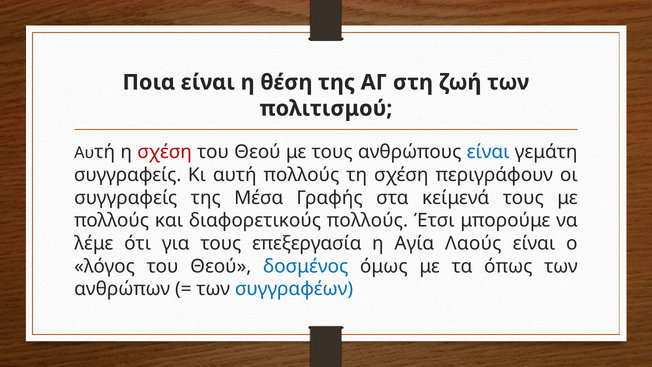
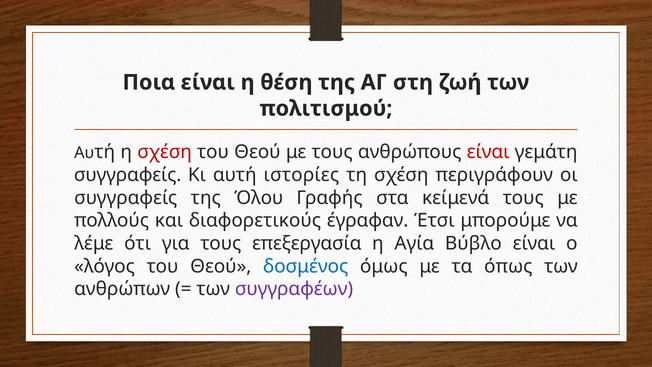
είναι at (488, 152) colour: blue -> red
αυτή πολλούς: πολλούς -> ιστορίες
Μέσα: Μέσα -> Όλου
διαφορετικούς πολλούς: πολλούς -> έγραφαν
Λαούς: Λαούς -> Βύβλο
συγγραφέων colour: blue -> purple
